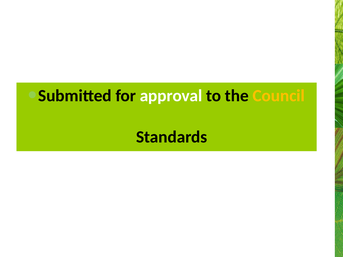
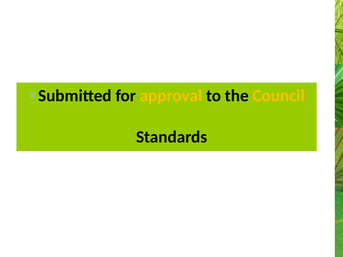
approval colour: white -> yellow
